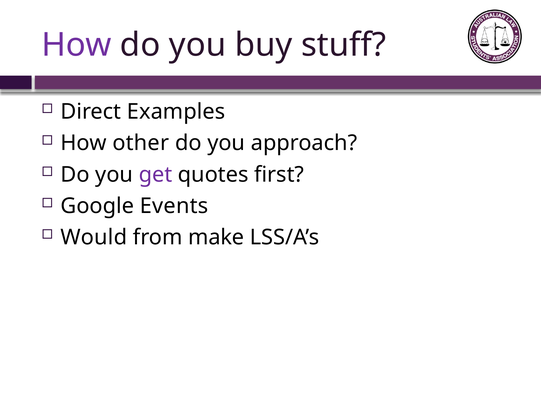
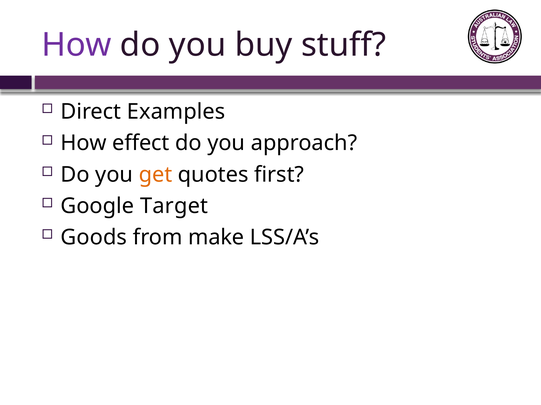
other: other -> effect
get colour: purple -> orange
Events: Events -> Target
Would: Would -> Goods
